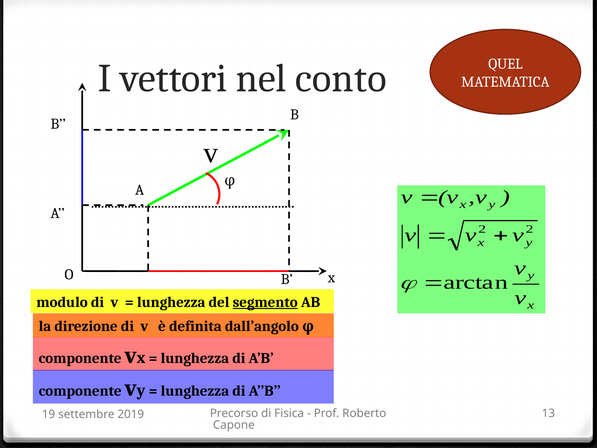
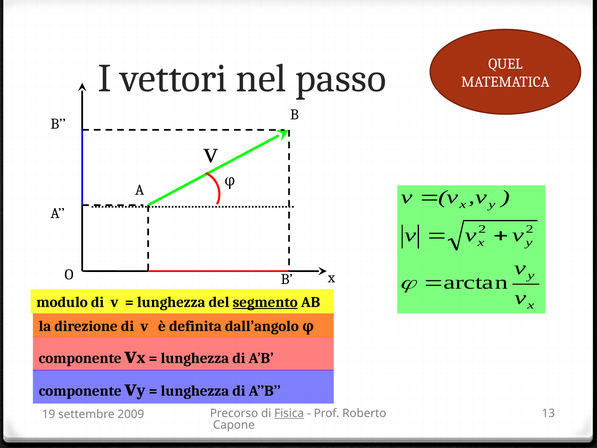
conto: conto -> passo
Fisica underline: none -> present
2019: 2019 -> 2009
